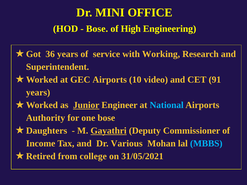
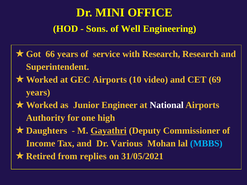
Bose at (97, 29): Bose -> Sons
High: High -> Well
36: 36 -> 66
with Working: Working -> Research
91: 91 -> 69
Junior underline: present -> none
National colour: light blue -> white
one bose: bose -> high
college: college -> replies
